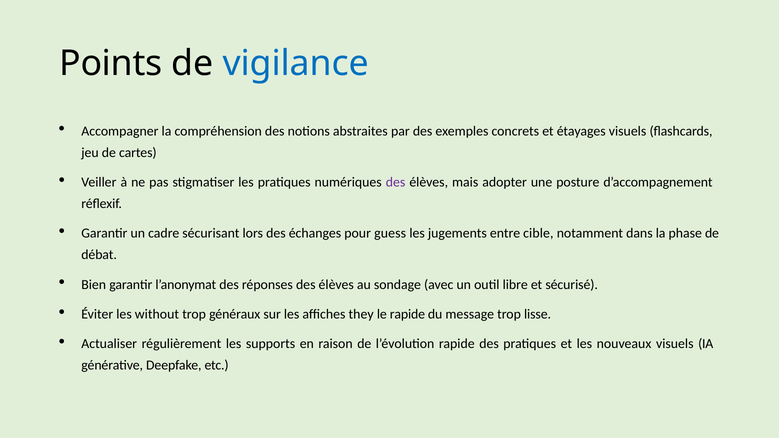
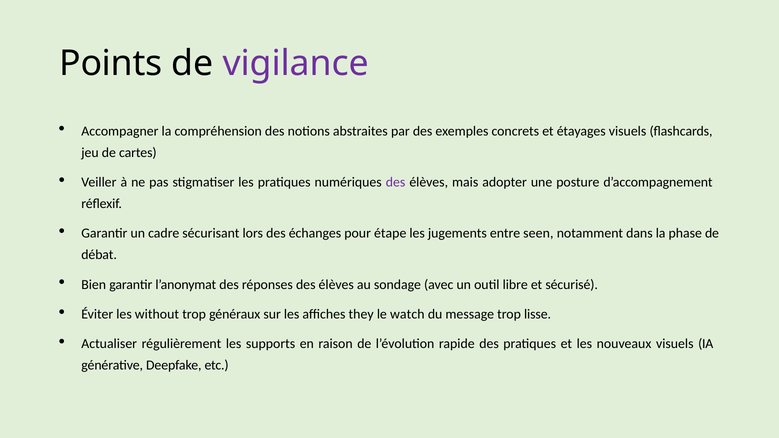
vigilance colour: blue -> purple
guess: guess -> étape
cible: cible -> seen
le rapide: rapide -> watch
